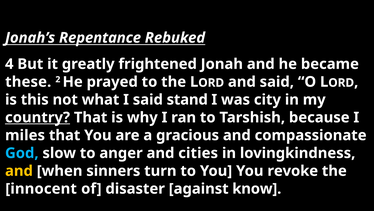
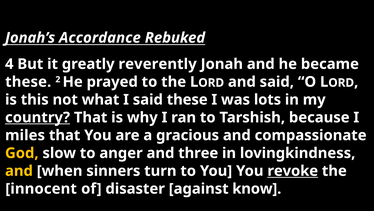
Repentance: Repentance -> Accordance
frightened: frightened -> reverently
said stand: stand -> these
city: city -> lots
God colour: light blue -> yellow
cities: cities -> three
revoke underline: none -> present
